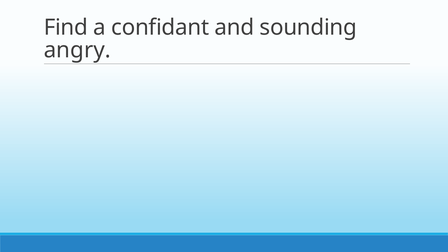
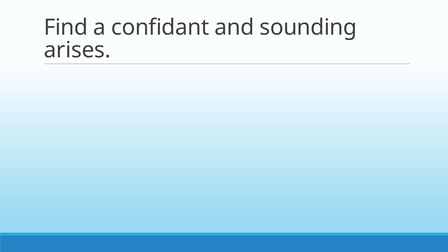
angry: angry -> arises
